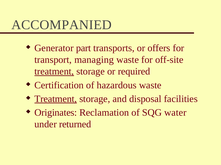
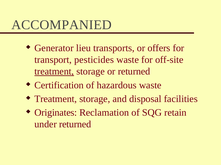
part: part -> lieu
managing: managing -> pesticides
or required: required -> returned
Treatment at (56, 99) underline: present -> none
water: water -> retain
